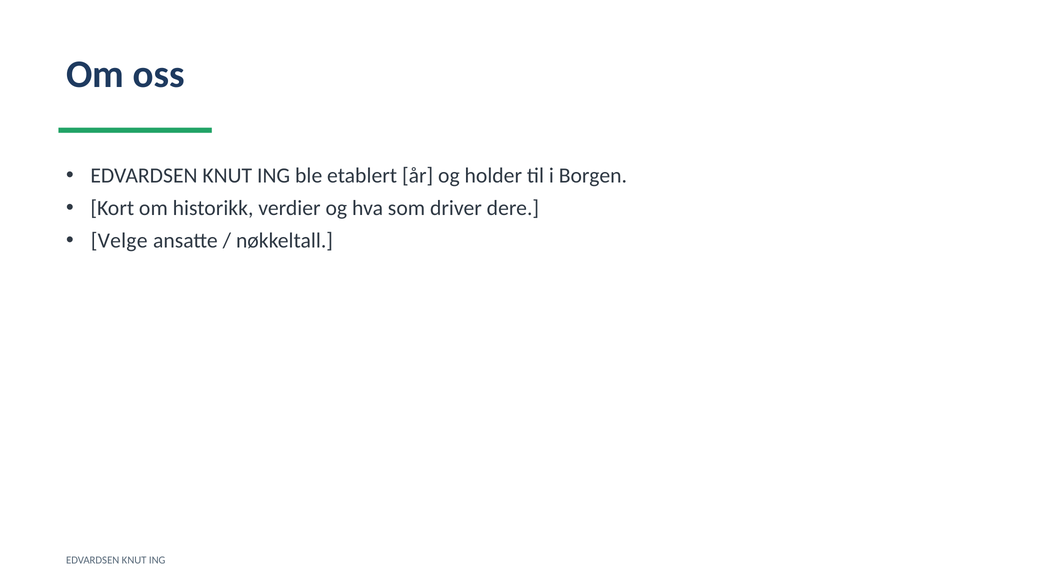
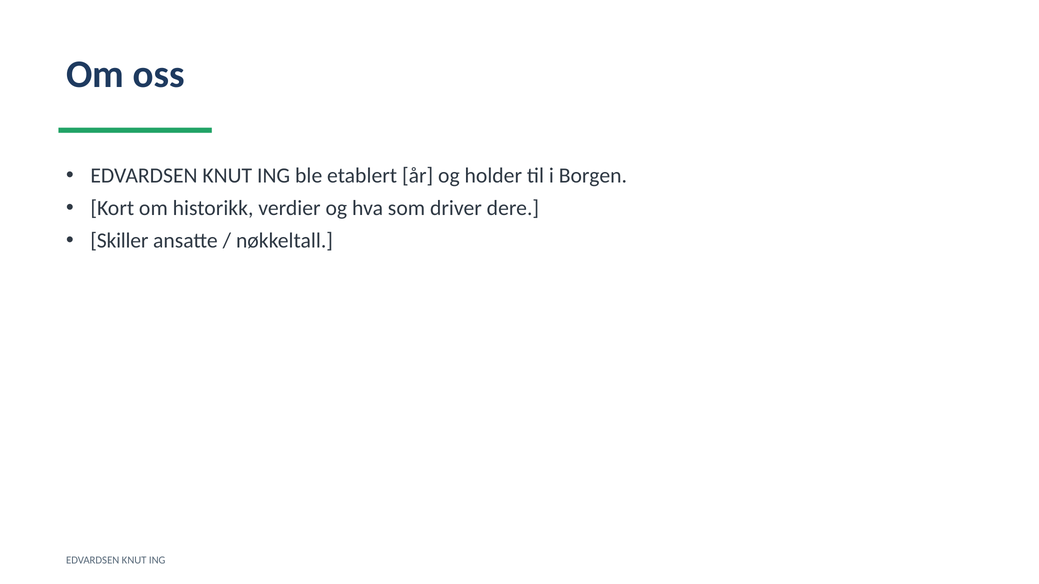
Velge: Velge -> Skiller
